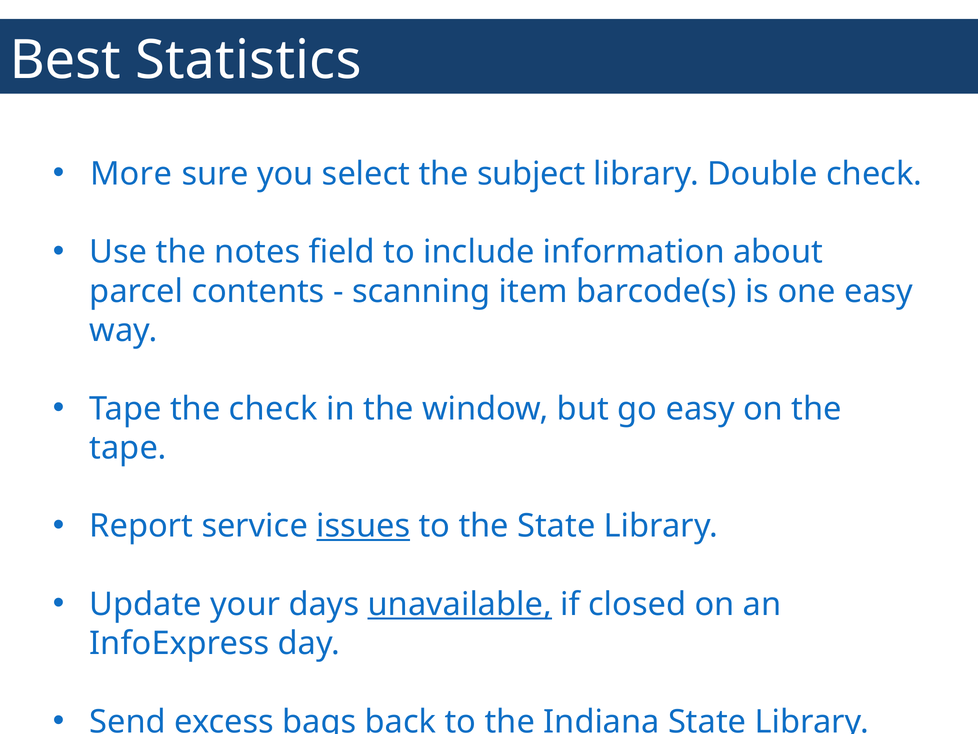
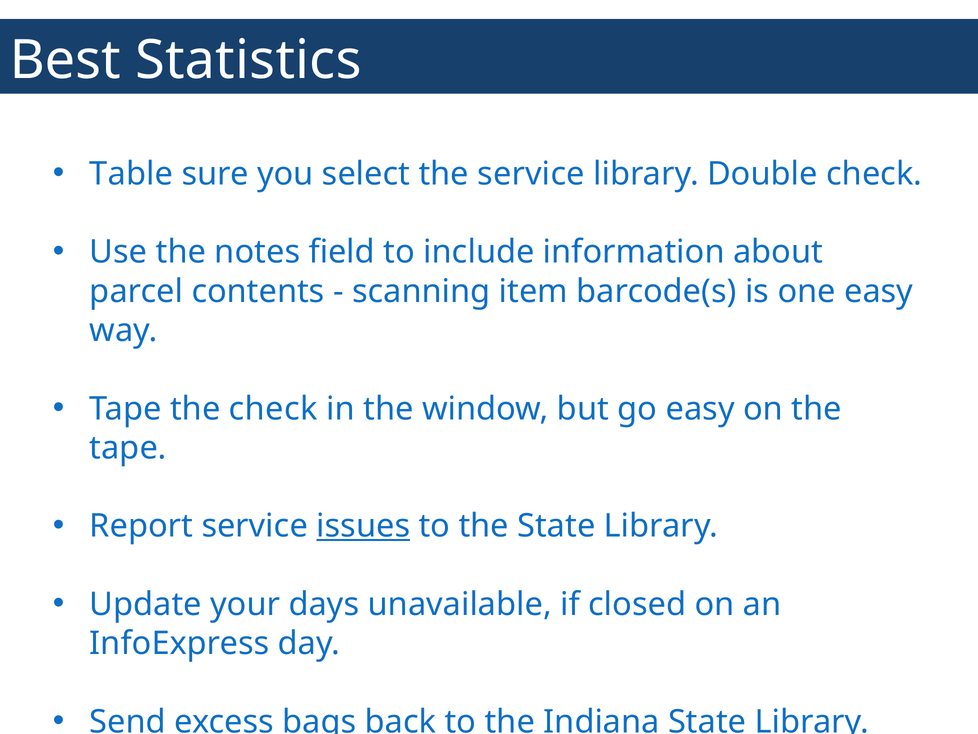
More: More -> Table
the subject: subject -> service
unavailable underline: present -> none
